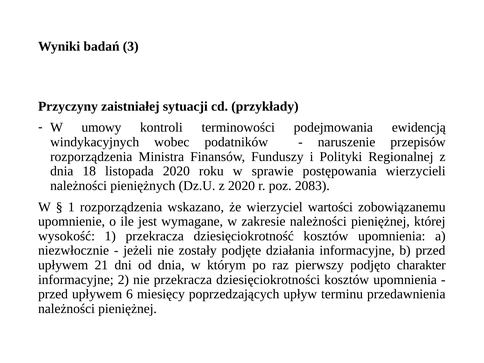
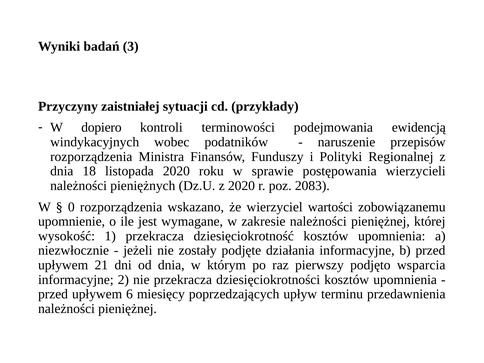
umowy: umowy -> dopiero
1 at (71, 207): 1 -> 0
charakter: charakter -> wsparcia
